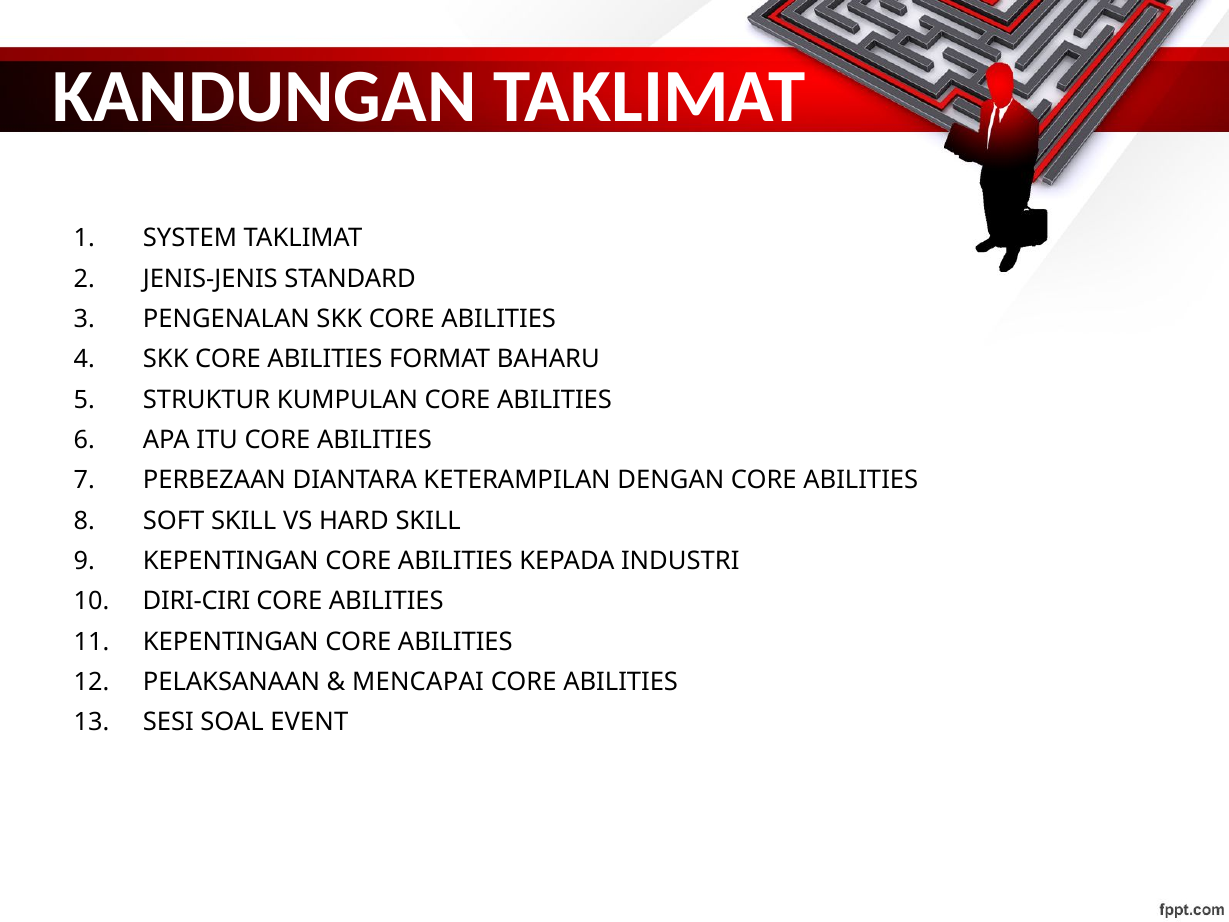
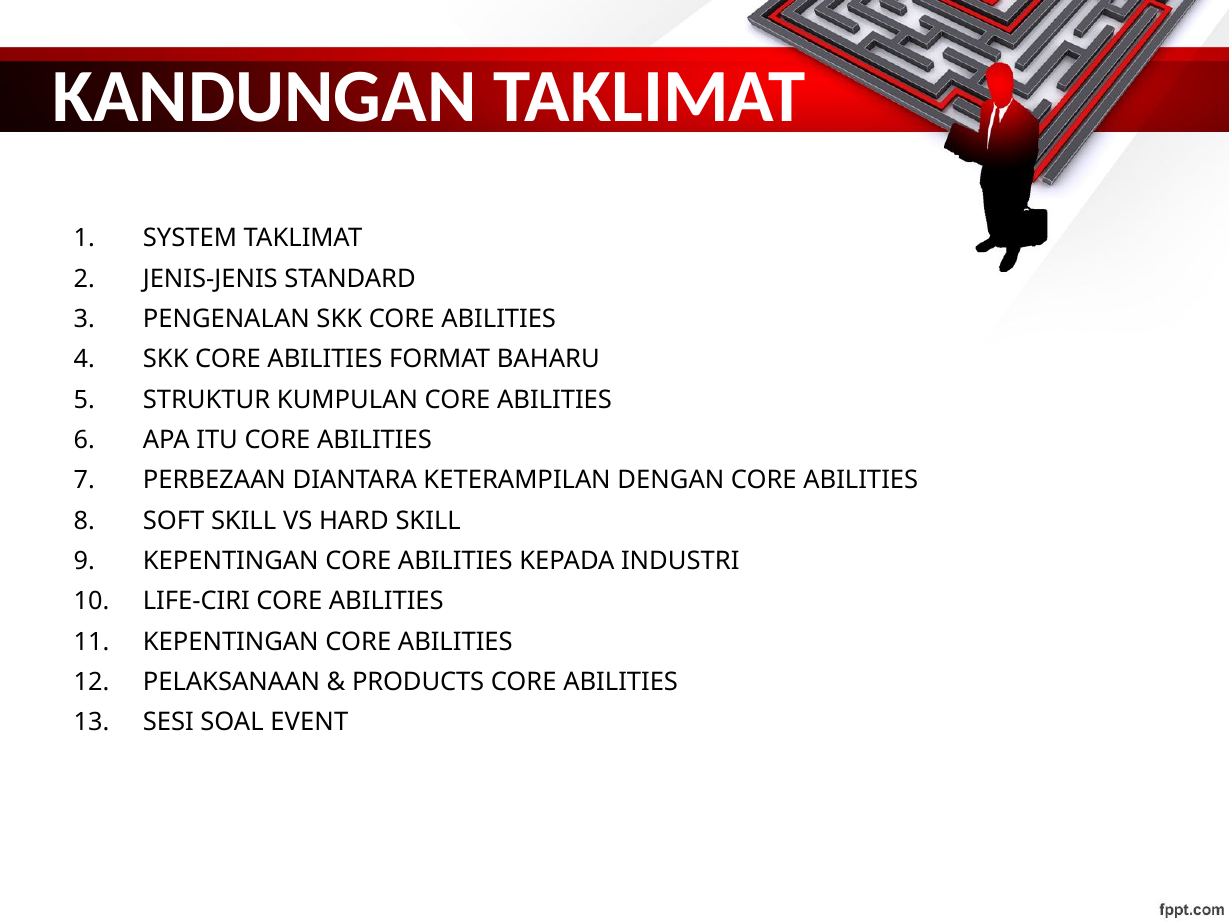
DIRI-CIRI: DIRI-CIRI -> LIFE-CIRI
MENCAPAI: MENCAPAI -> PRODUCTS
